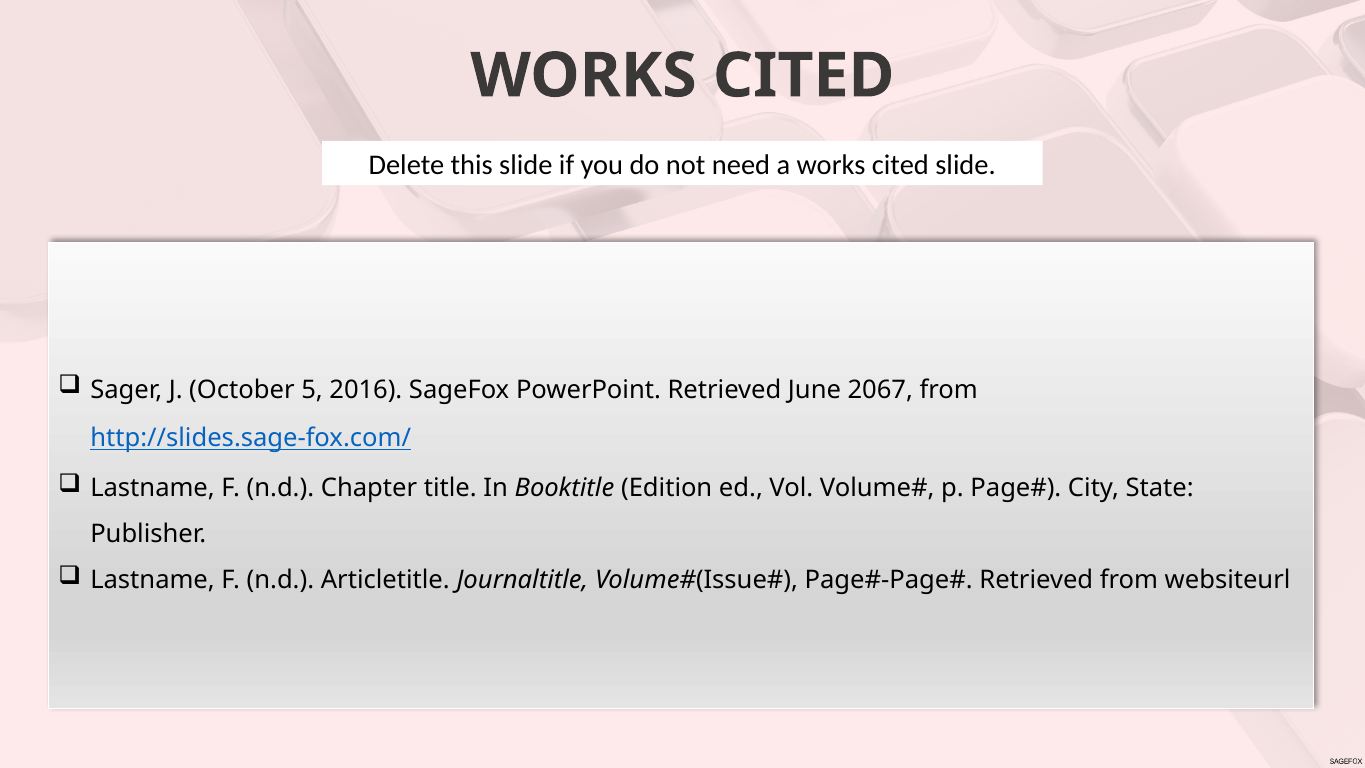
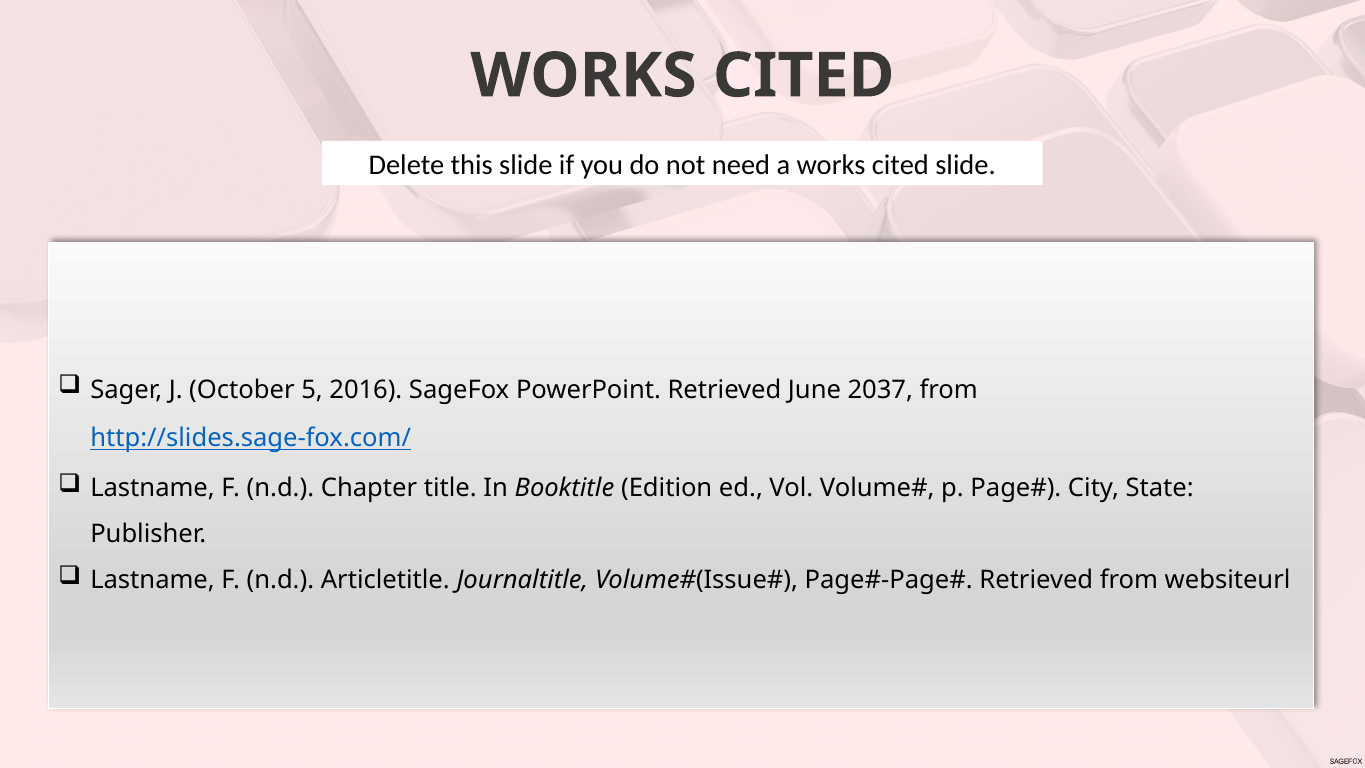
2067: 2067 -> 2037
